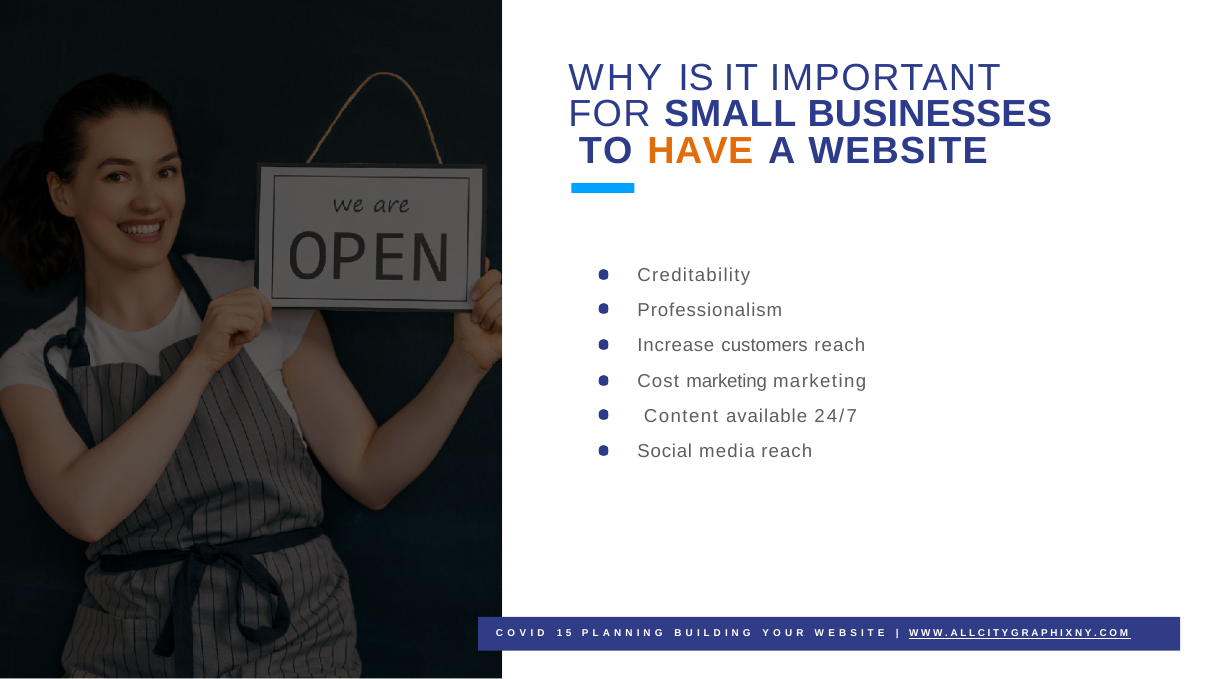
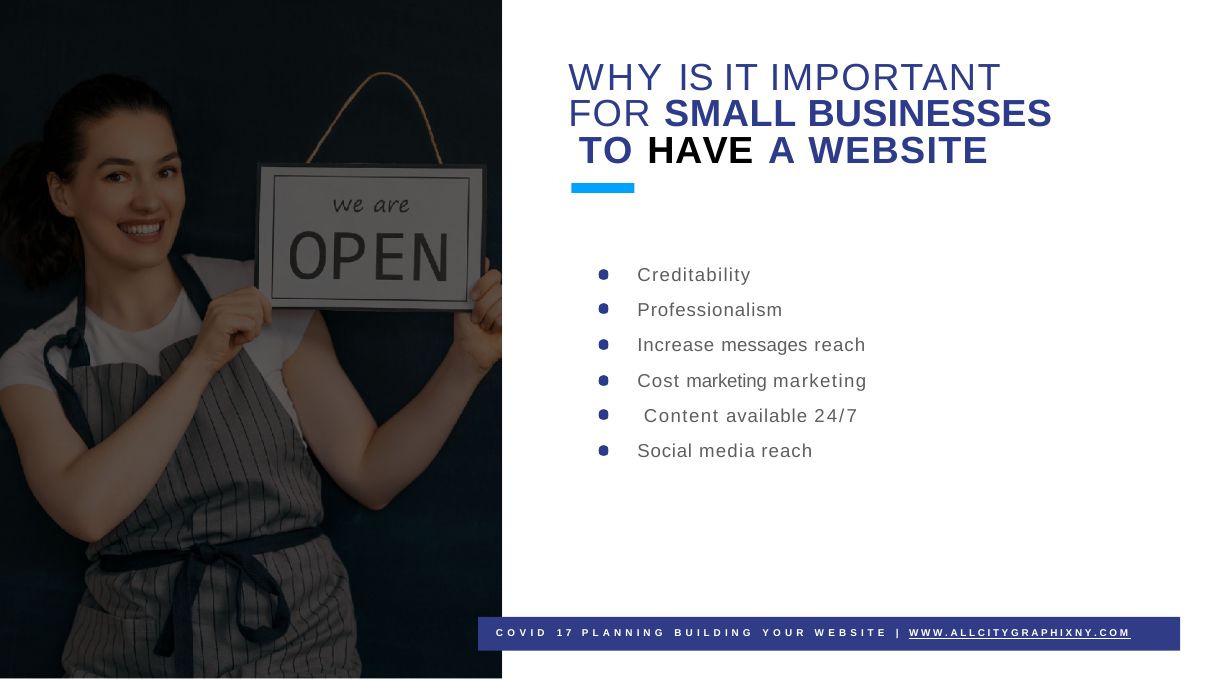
HAVE colour: orange -> black
customers: customers -> messages
5: 5 -> 7
